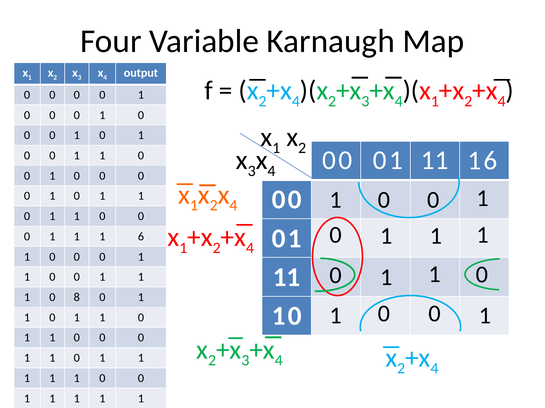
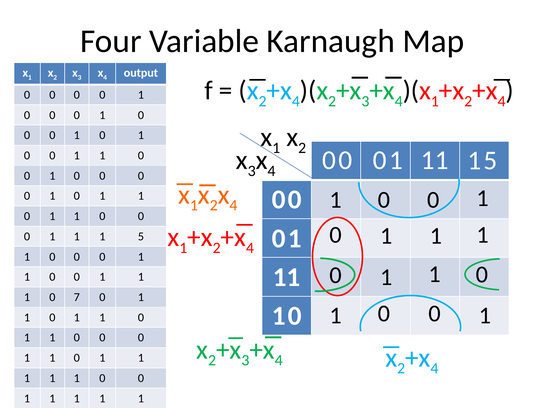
11 1 6: 6 -> 5
1 1 6: 6 -> 5
8: 8 -> 7
